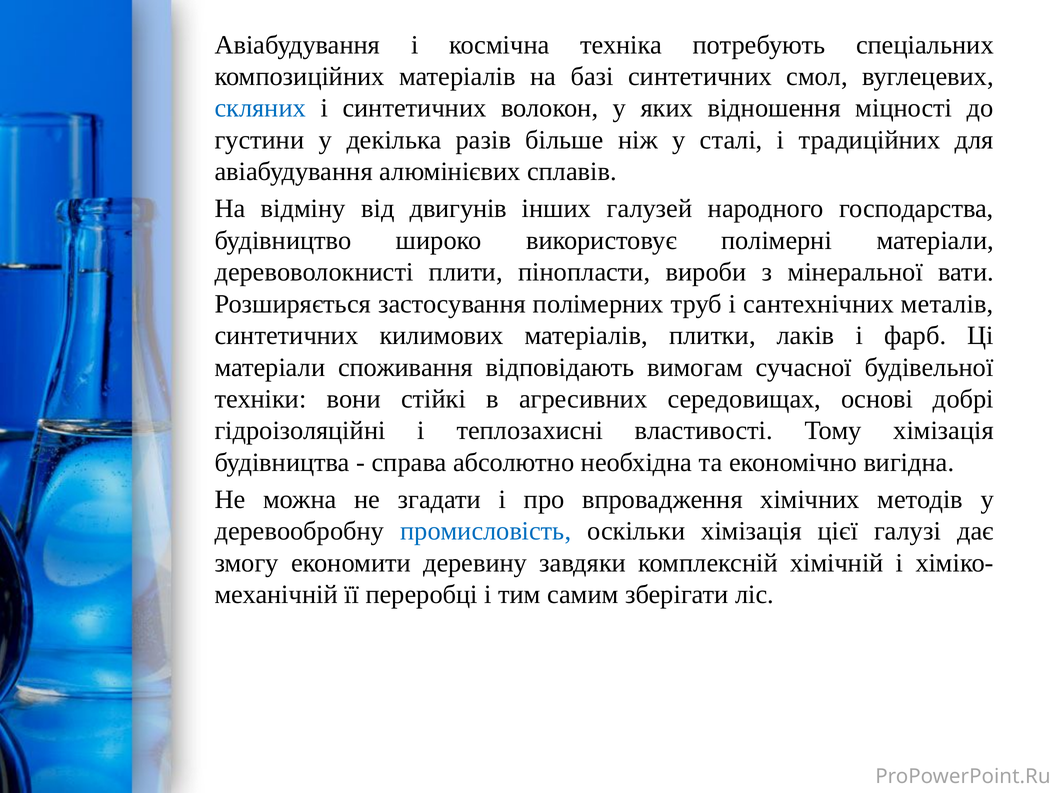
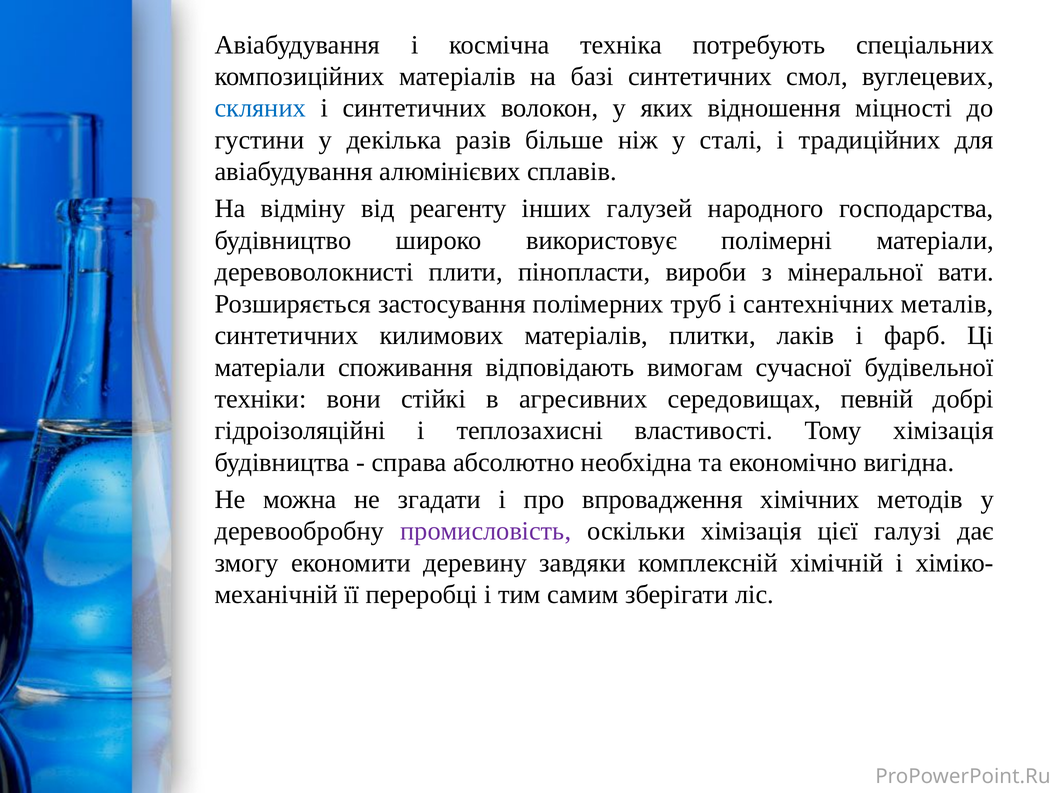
двигунів: двигунів -> реагенту
основі: основі -> певній
промисловість colour: blue -> purple
